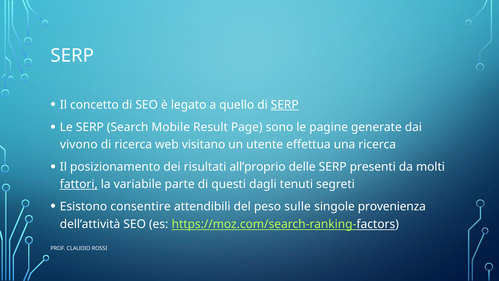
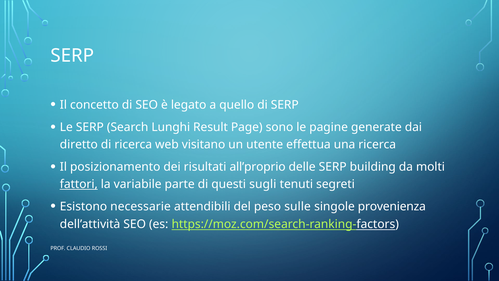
SERP at (285, 105) underline: present -> none
Mobile: Mobile -> Lunghi
vivono: vivono -> diretto
presenti: presenti -> building
dagli: dagli -> sugli
consentire: consentire -> necessarie
